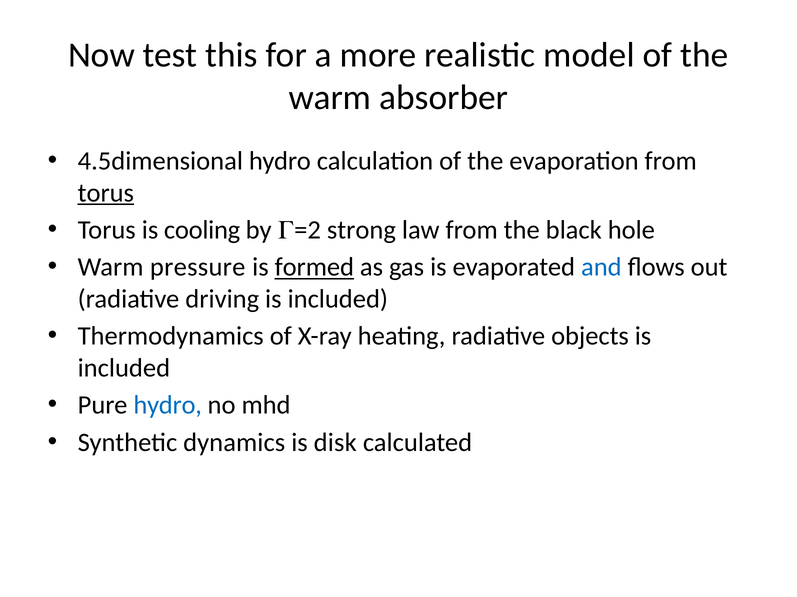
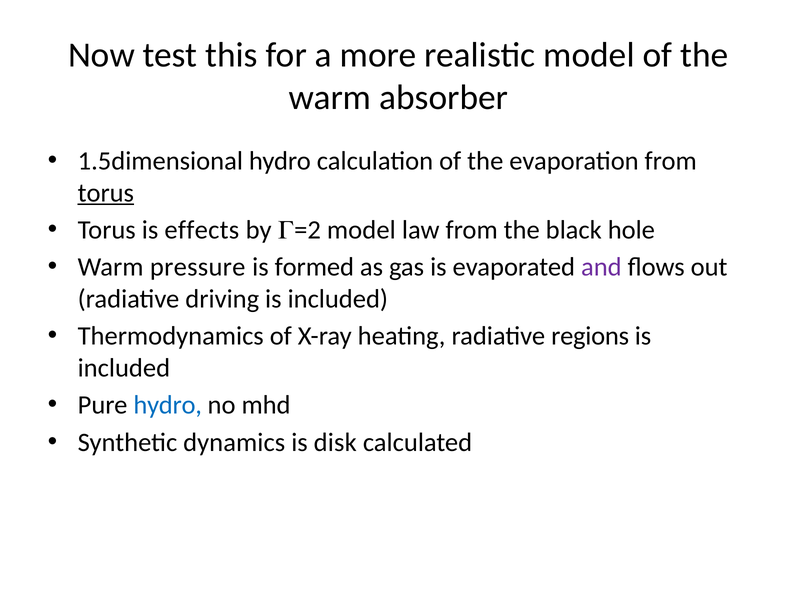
4.5dimensional: 4.5dimensional -> 1.5dimensional
cooling: cooling -> effects
G=2 strong: strong -> model
formed underline: present -> none
and colour: blue -> purple
objects: objects -> regions
